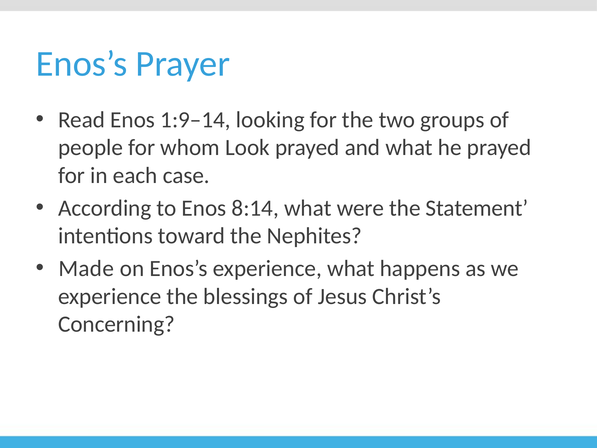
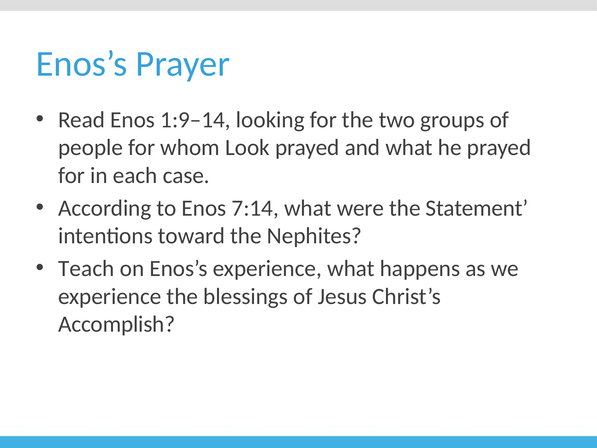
8:14: 8:14 -> 7:14
Made: Made -> Teach
Concerning: Concerning -> Accomplish
